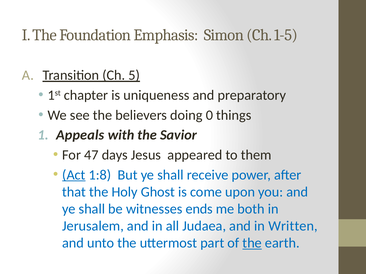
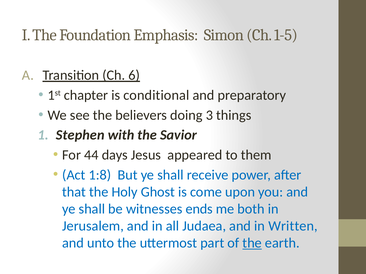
5: 5 -> 6
uniqueness: uniqueness -> conditional
0: 0 -> 3
Appeals: Appeals -> Stephen
47: 47 -> 44
Act underline: present -> none
